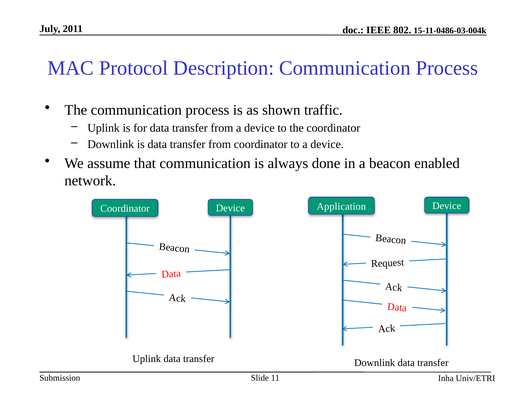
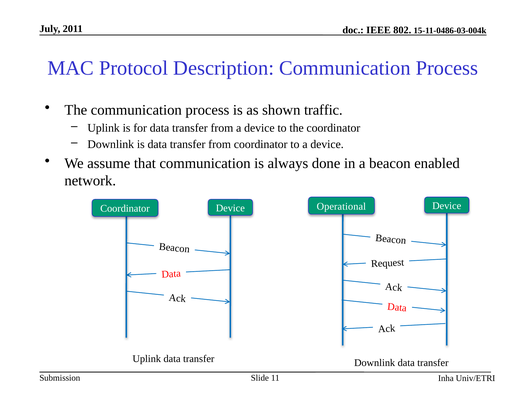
Application: Application -> Operational
